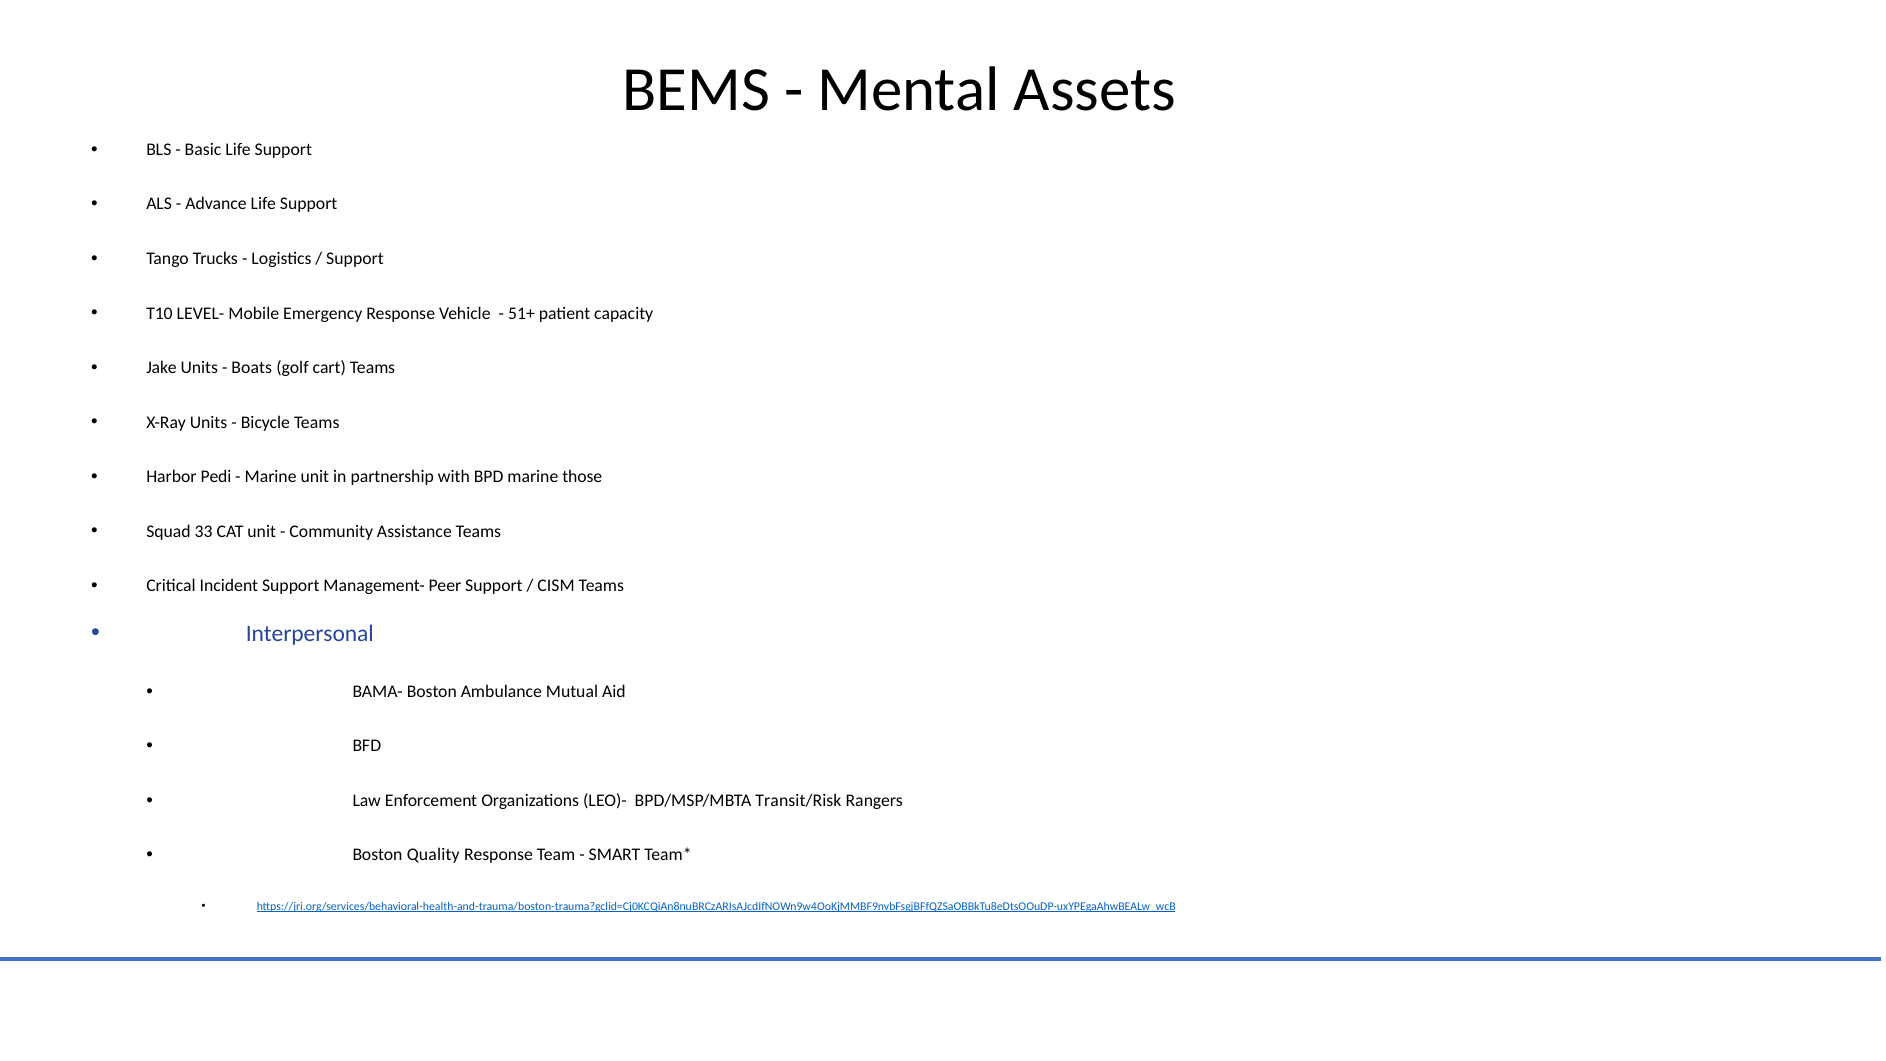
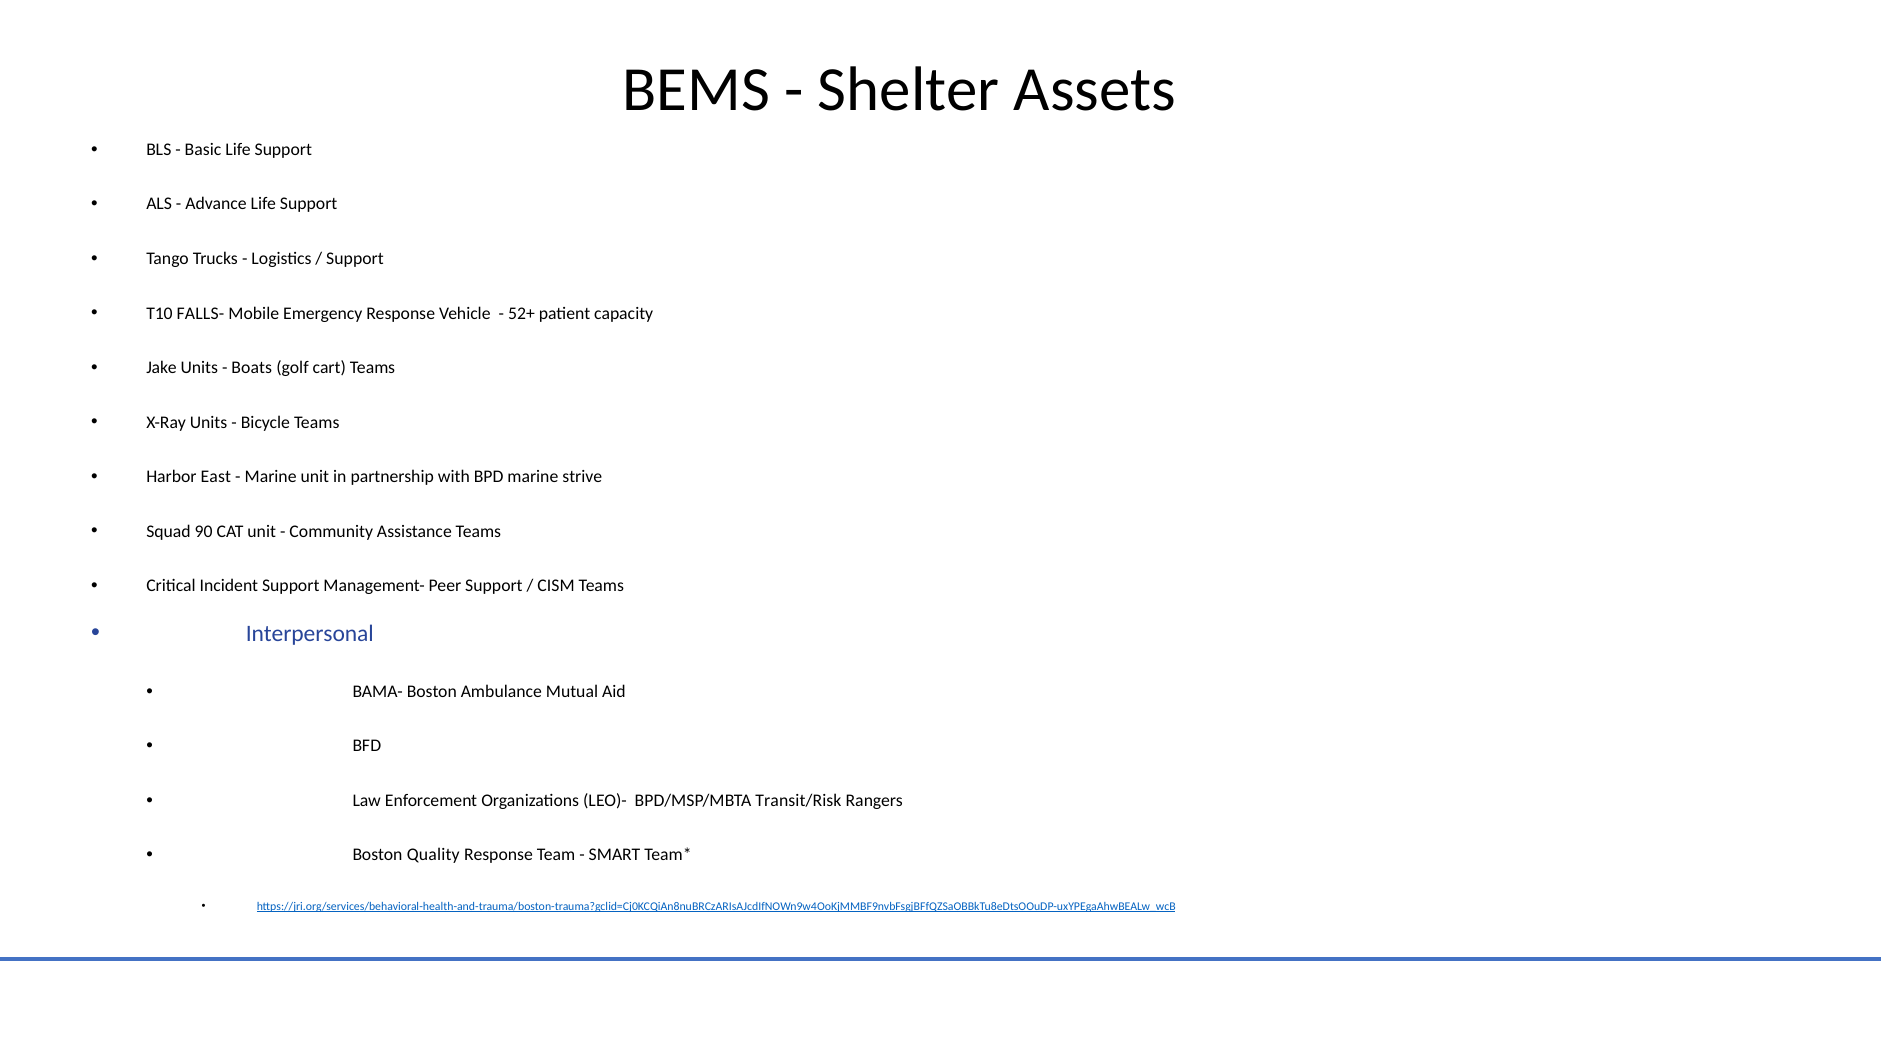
Mental: Mental -> Shelter
LEVEL-: LEVEL- -> FALLS-
51+: 51+ -> 52+
Pedi: Pedi -> East
those: those -> strive
33: 33 -> 90
